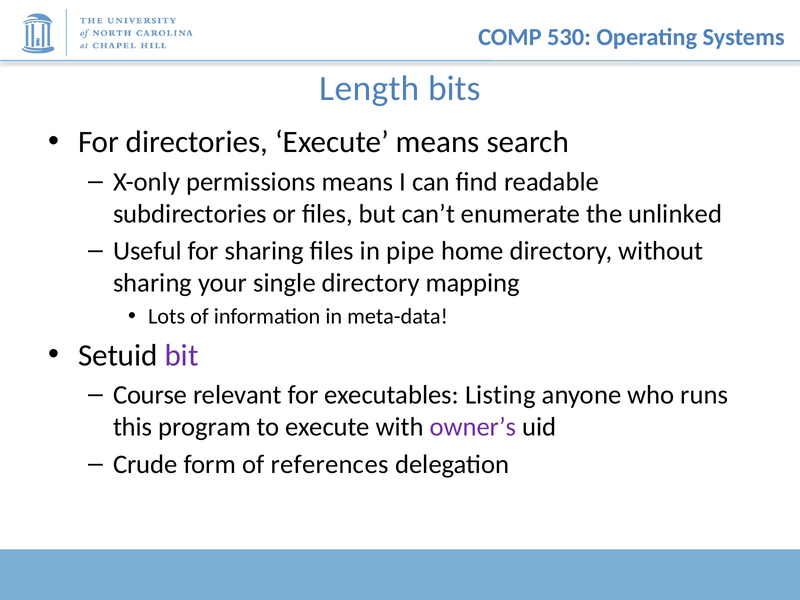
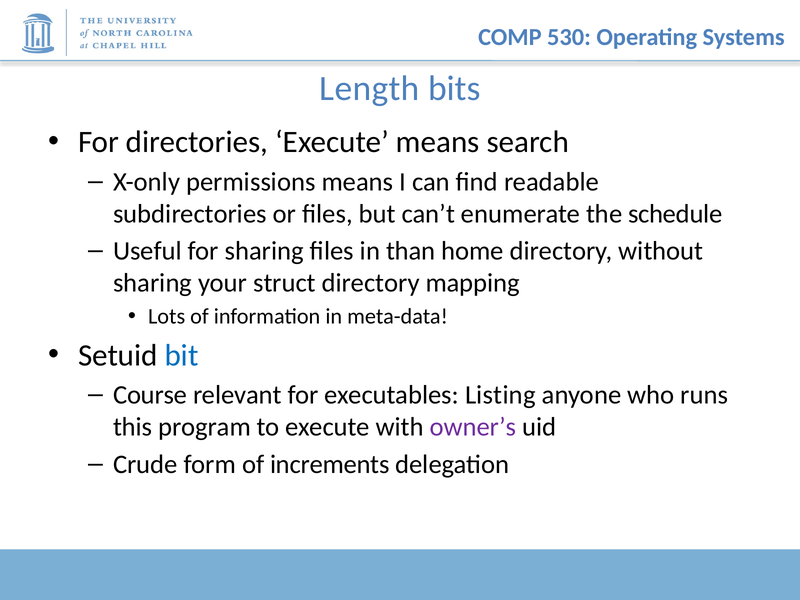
unlinked: unlinked -> schedule
pipe: pipe -> than
single: single -> struct
bit colour: purple -> blue
references: references -> increments
